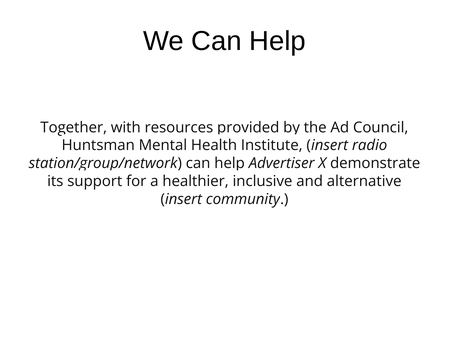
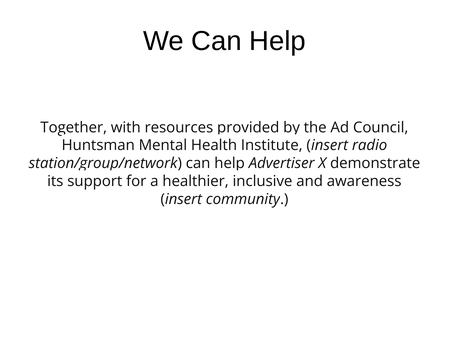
alternative: alternative -> awareness
